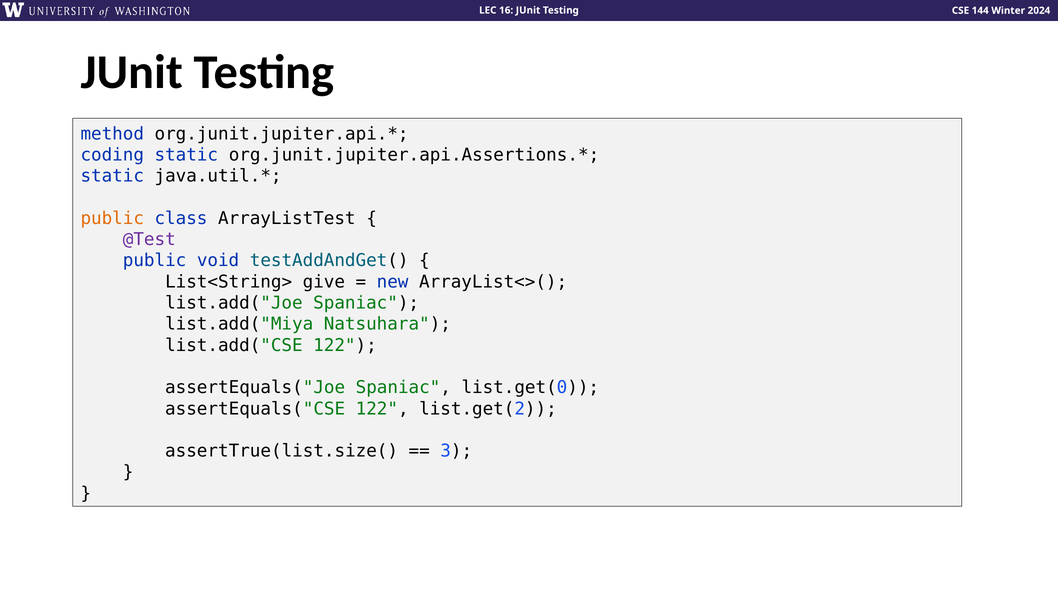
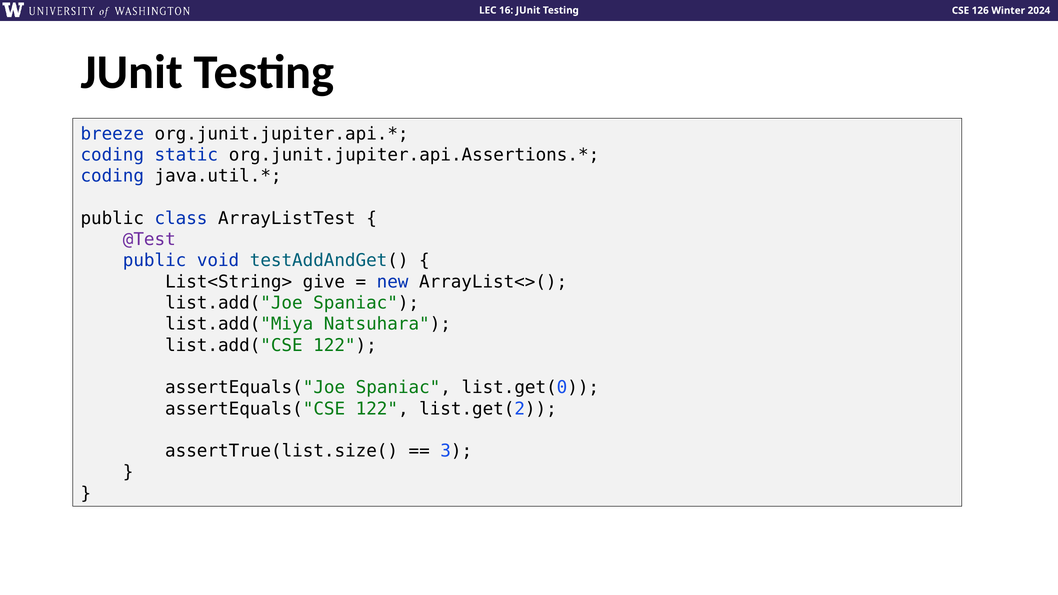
144: 144 -> 126
method: method -> breeze
static at (112, 176): static -> coding
public at (112, 218) colour: orange -> black
